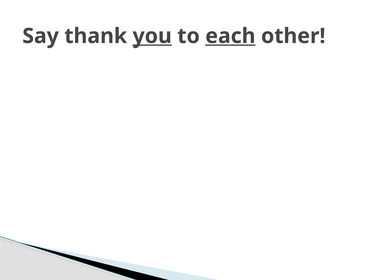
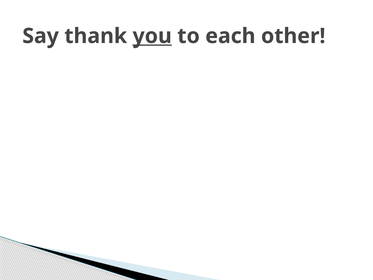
each underline: present -> none
